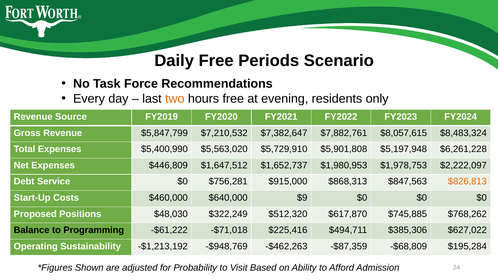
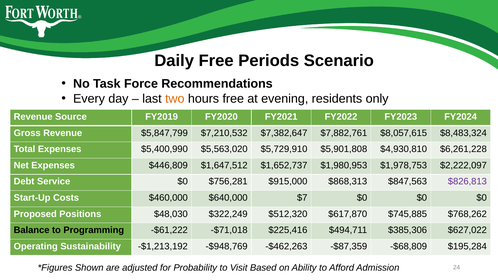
$5,197,948: $5,197,948 -> $4,930,810
$826,813 colour: orange -> purple
$9: $9 -> $7
